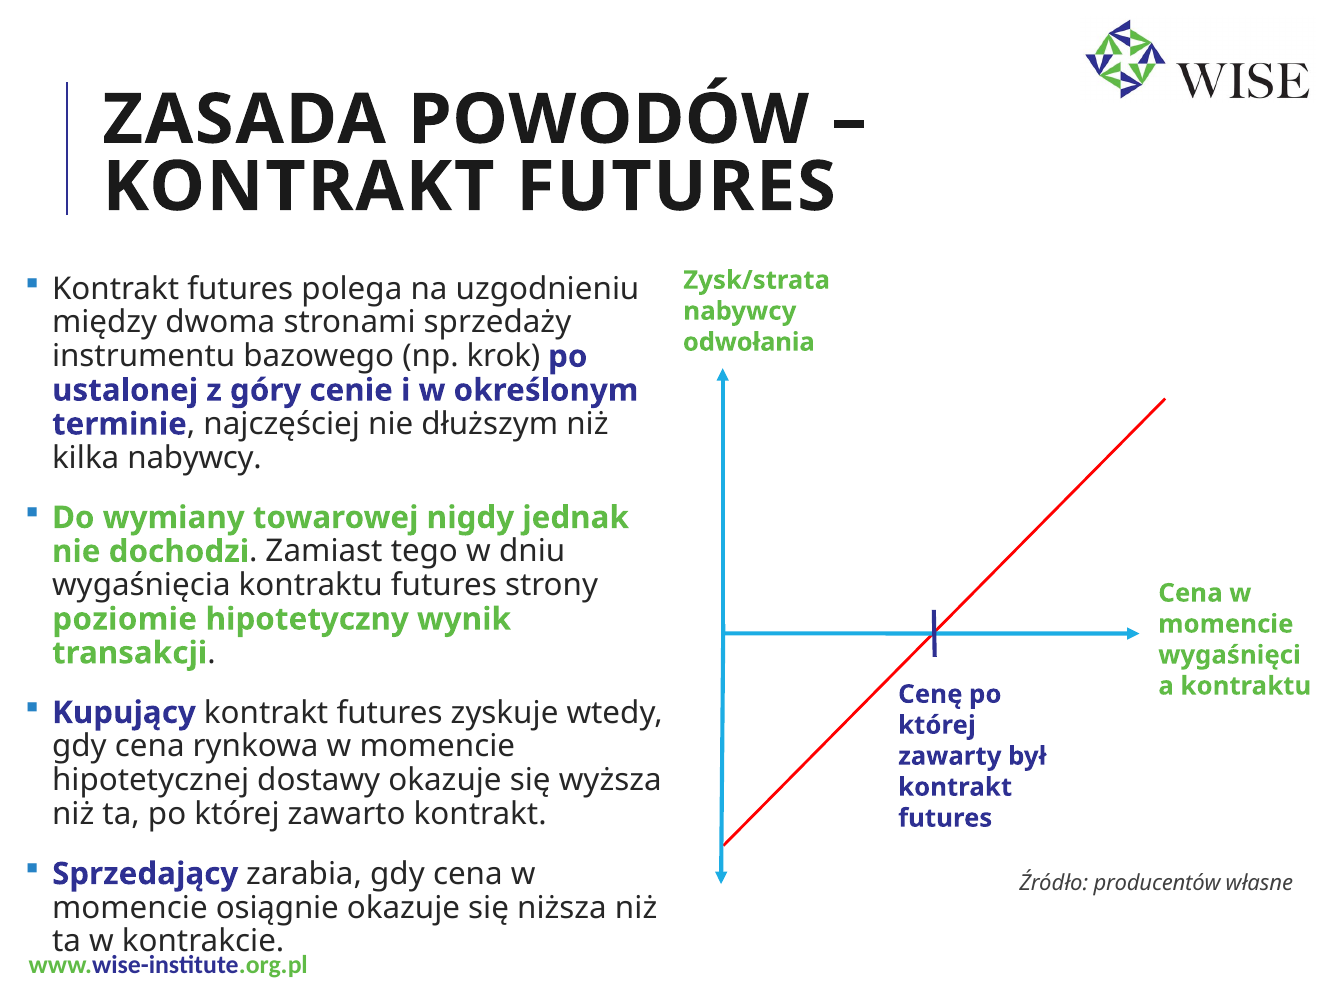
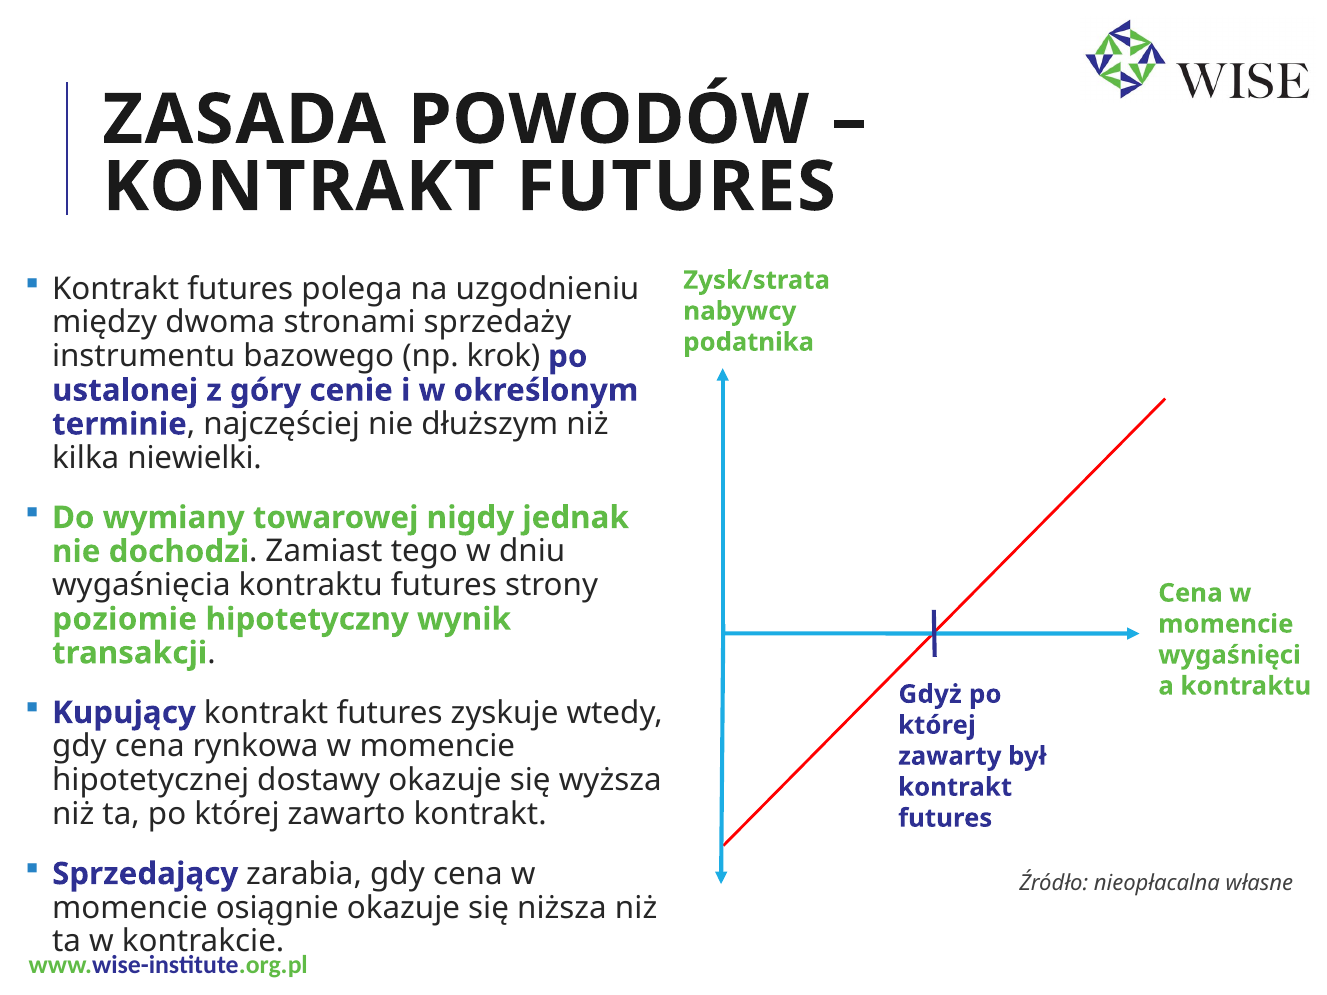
odwołania: odwołania -> podatnika
kilka nabywcy: nabywcy -> niewielki
Cenę: Cenę -> Gdyż
producentów: producentów -> nieopłacalna
